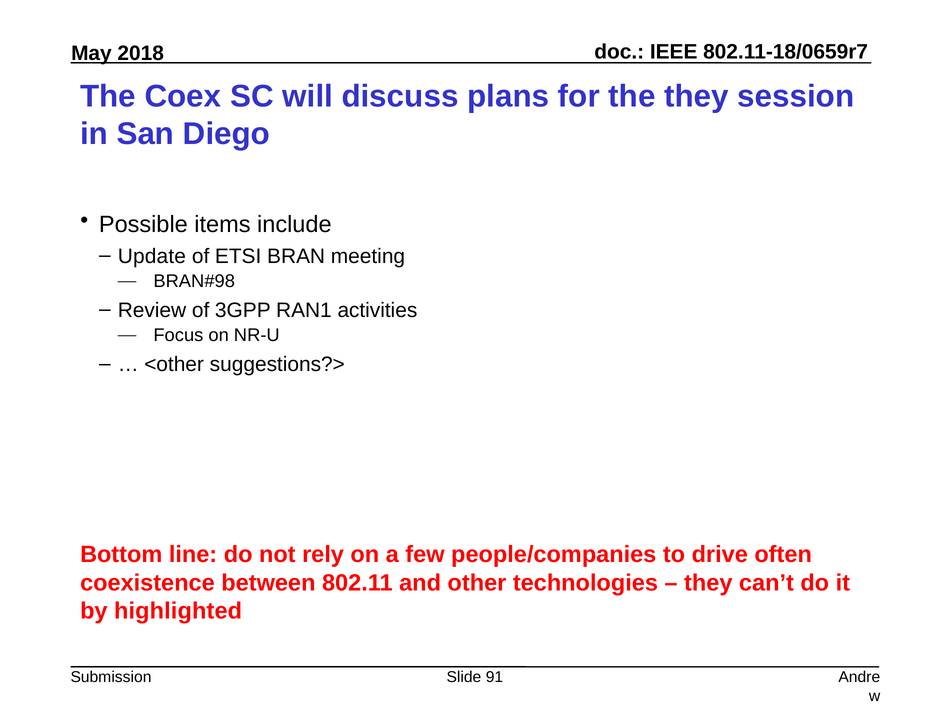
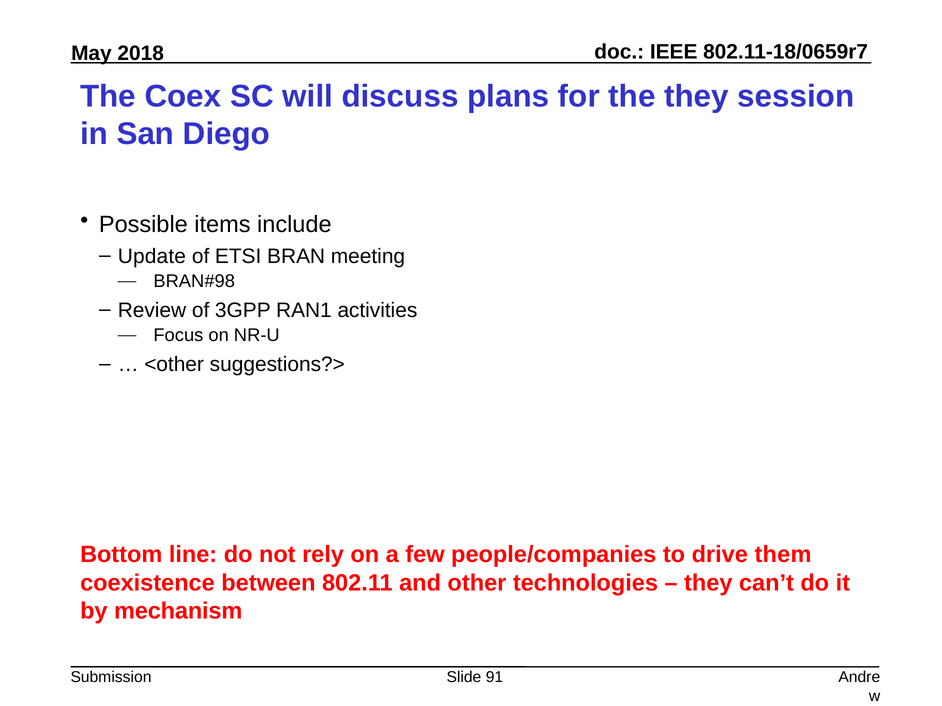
often: often -> them
highlighted: highlighted -> mechanism
